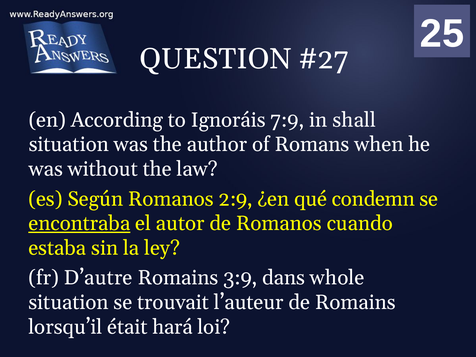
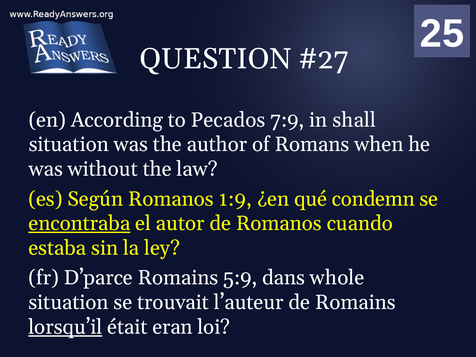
Ignoráis: Ignoráis -> Pecados
2:9: 2:9 -> 1:9
D’autre: D’autre -> D’parce
3:9: 3:9 -> 5:9
lorsqu’il underline: none -> present
hará: hará -> eran
